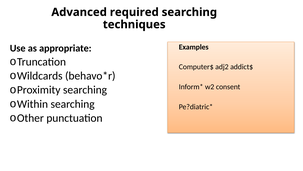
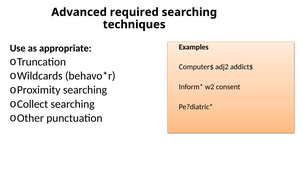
Within: Within -> Collect
